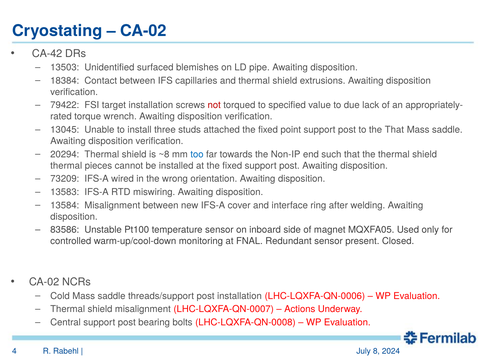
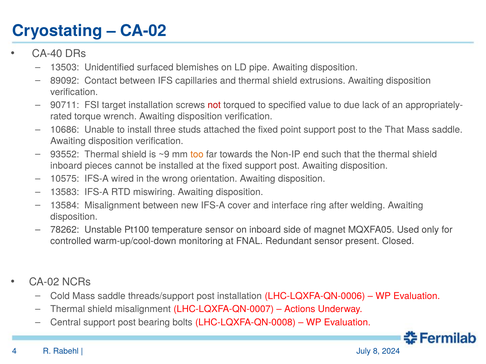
CA-42: CA-42 -> CA-40
18384: 18384 -> 89092
79422: 79422 -> 90711
13045: 13045 -> 10686
20294: 20294 -> 93552
~8: ~8 -> ~9
too colour: blue -> orange
thermal at (66, 166): thermal -> inboard
73209: 73209 -> 10575
83586: 83586 -> 78262
